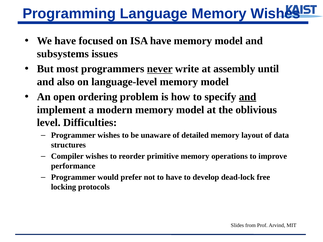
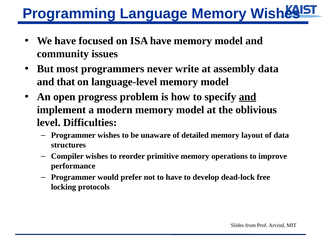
subsystems: subsystems -> community
never underline: present -> none
assembly until: until -> data
also: also -> that
ordering: ordering -> progress
